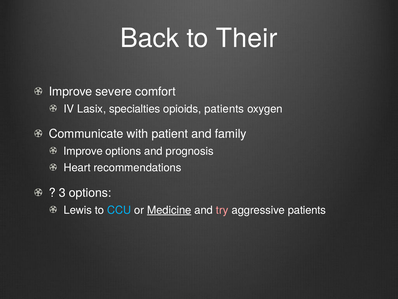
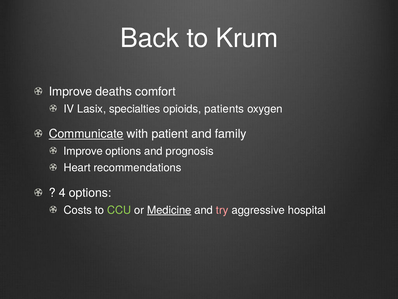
Their: Their -> Krum
severe: severe -> deaths
Communicate underline: none -> present
3: 3 -> 4
Lewis: Lewis -> Costs
CCU colour: light blue -> light green
aggressive patients: patients -> hospital
